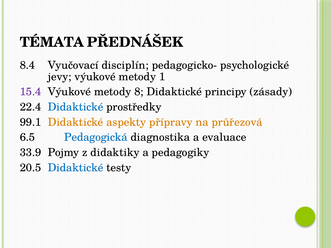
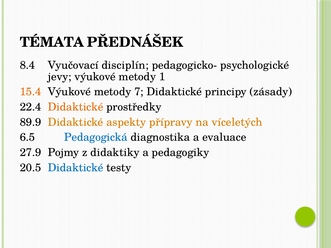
15.4 colour: purple -> orange
8: 8 -> 7
Didaktické at (76, 107) colour: blue -> orange
99.1: 99.1 -> 89.9
průřezová: průřezová -> víceletých
33.9: 33.9 -> 27.9
